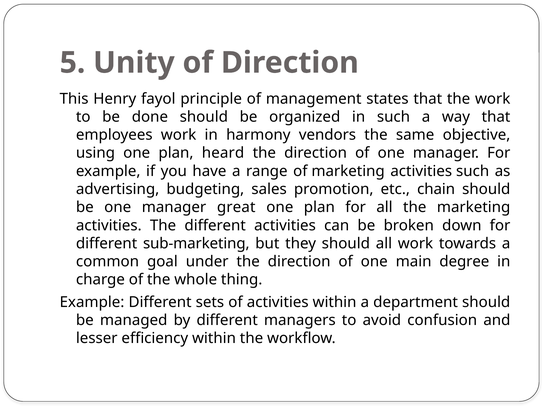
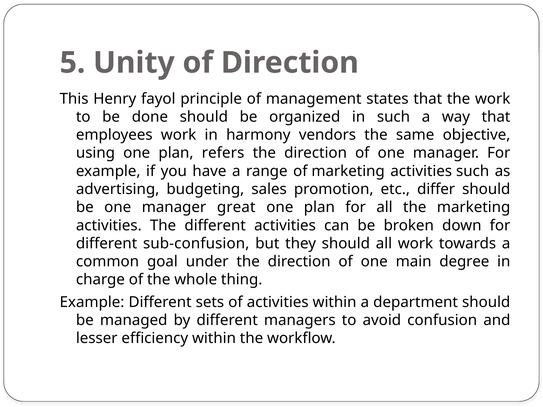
heard: heard -> refers
chain: chain -> differ
sub-marketing: sub-marketing -> sub-confusion
